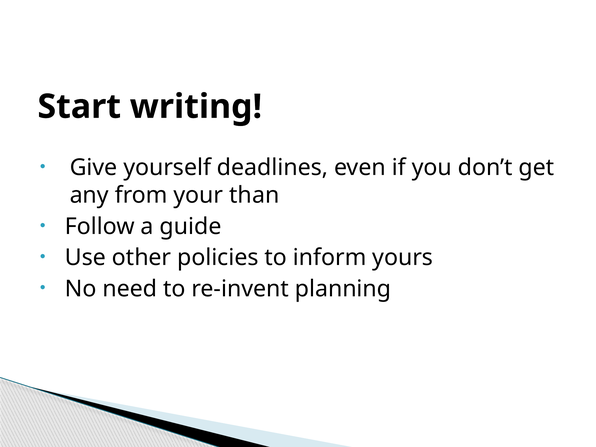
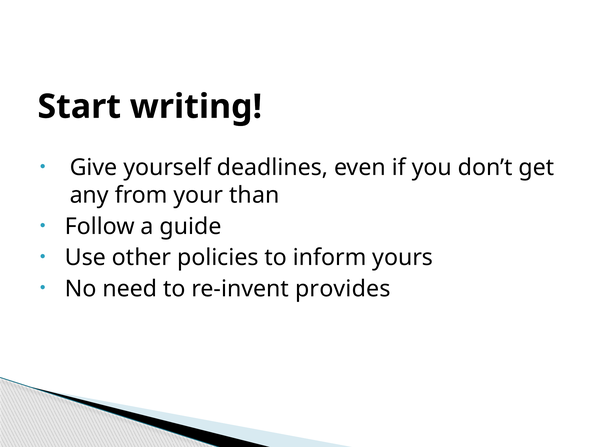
planning: planning -> provides
